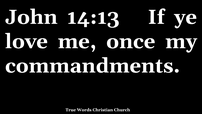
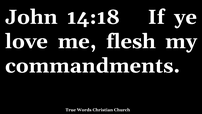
14:13: 14:13 -> 14:18
once: once -> flesh
